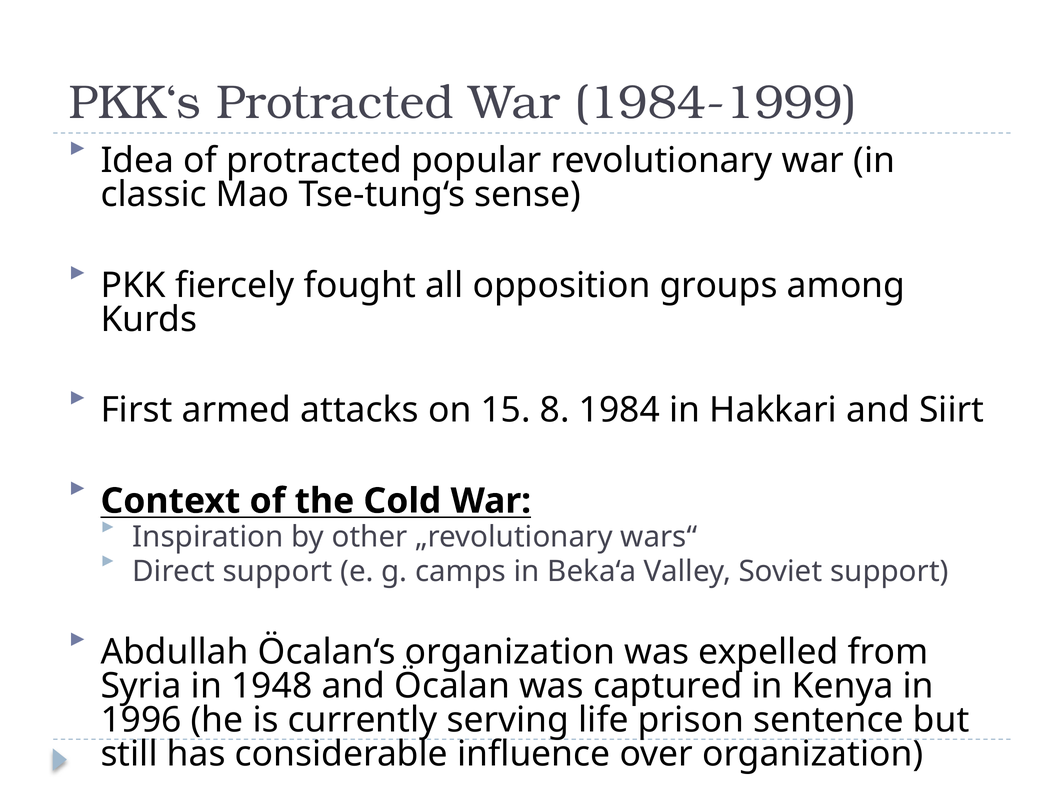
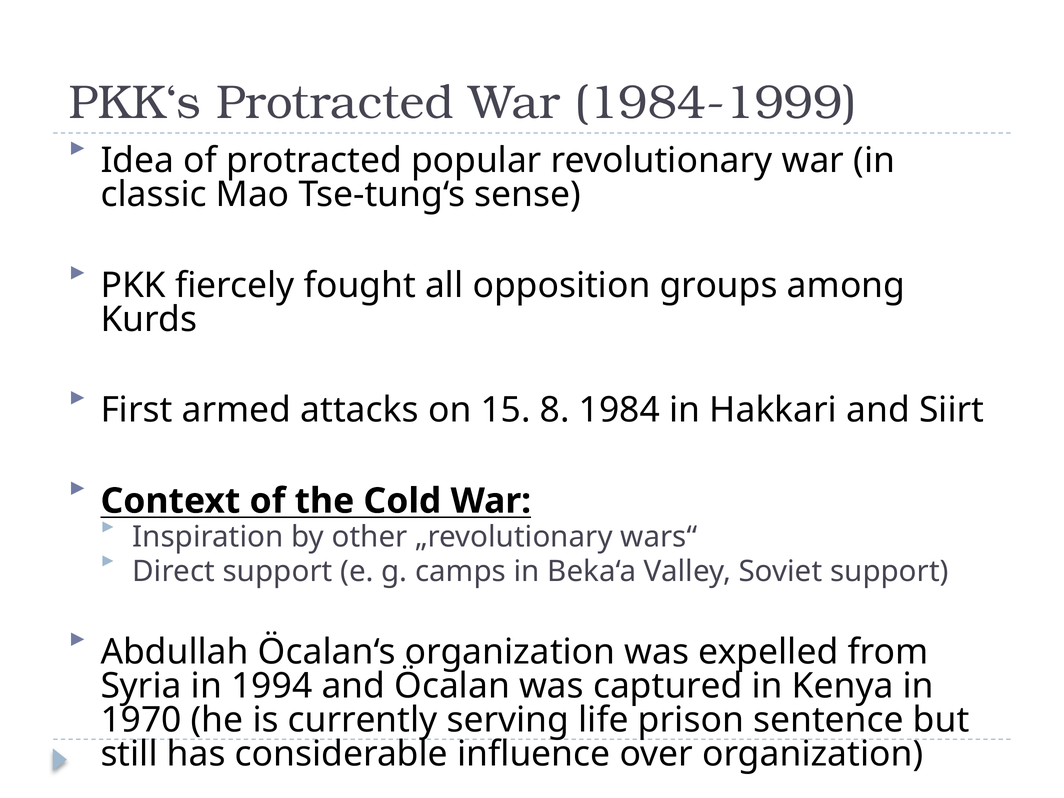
1948: 1948 -> 1994
1996: 1996 -> 1970
